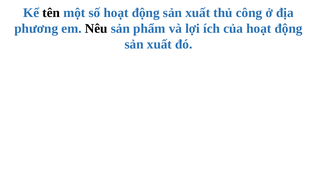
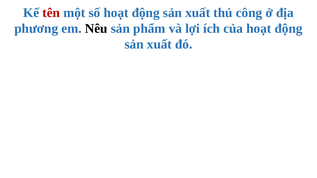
tên colour: black -> red
